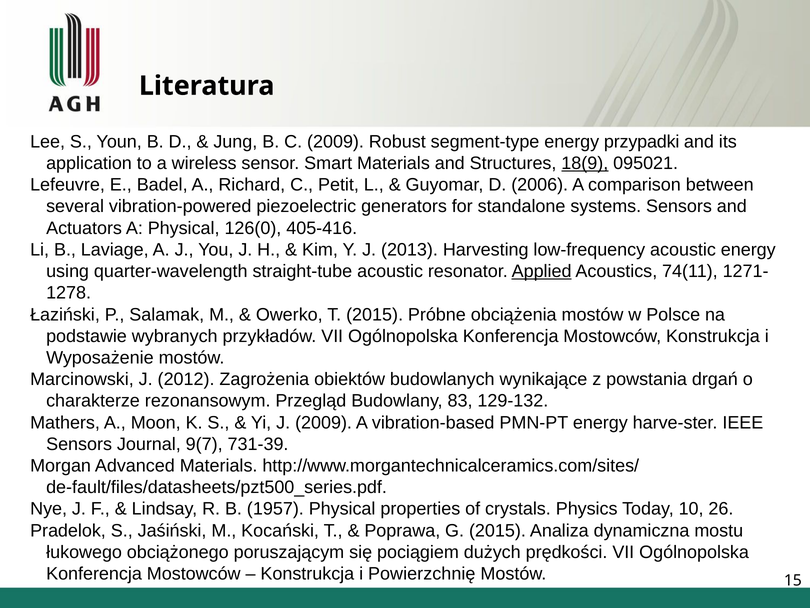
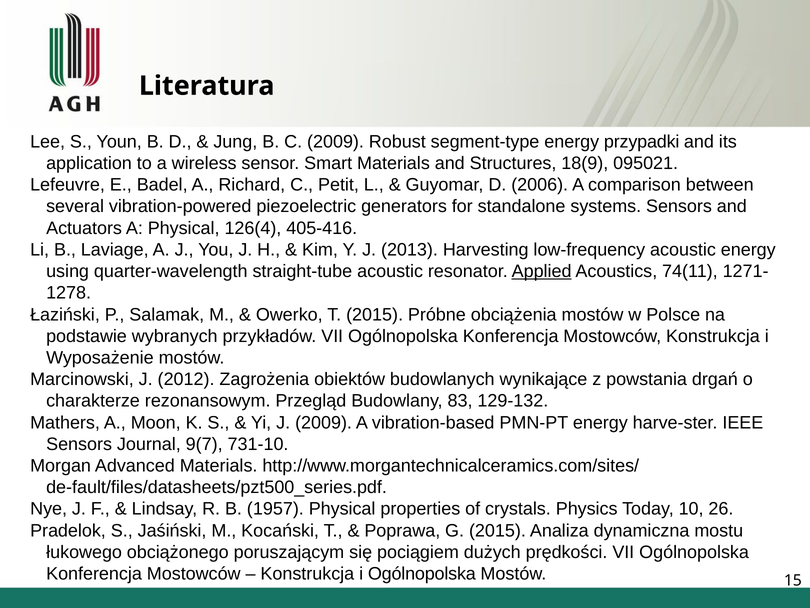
18(9 underline: present -> none
126(0: 126(0 -> 126(4
731-39: 731-39 -> 731-10
i Powierzchnię: Powierzchnię -> Ogólnopolska
